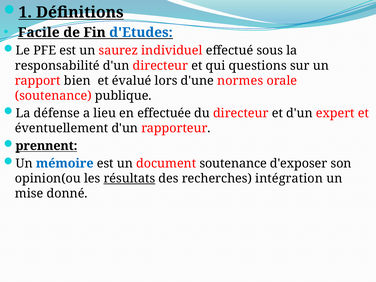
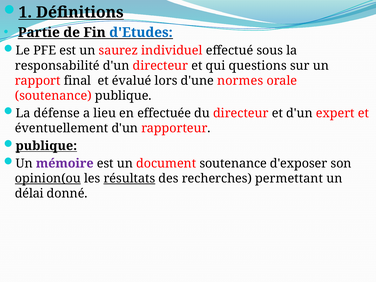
Facile: Facile -> Partie
bien: bien -> final
prennent at (46, 146): prennent -> publique
mémoire colour: blue -> purple
opinion(ou underline: none -> present
intégration: intégration -> permettant
mise: mise -> délai
